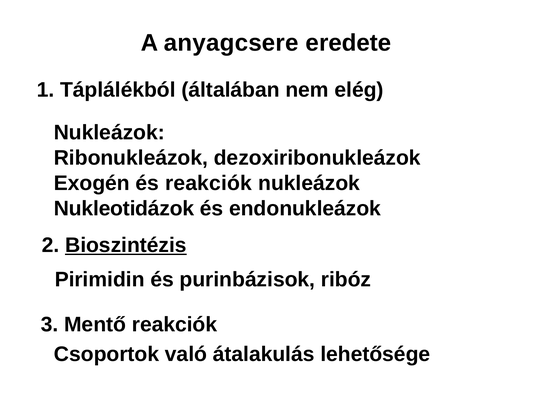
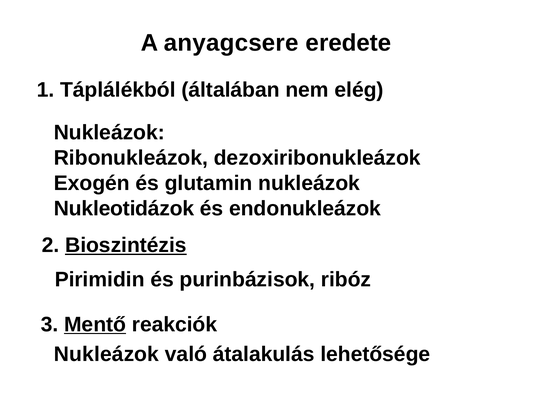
és reakciók: reakciók -> glutamin
Mentő underline: none -> present
Csoportok at (107, 355): Csoportok -> Nukleázok
